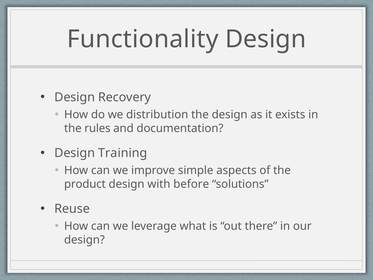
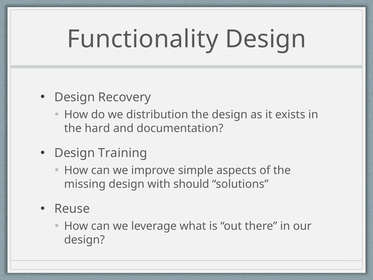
rules: rules -> hard
product: product -> missing
before: before -> should
